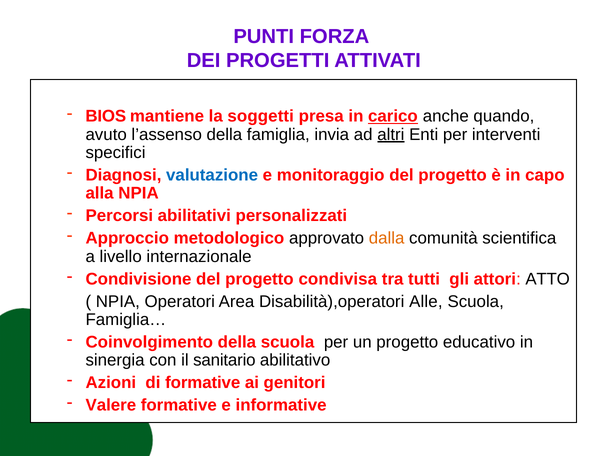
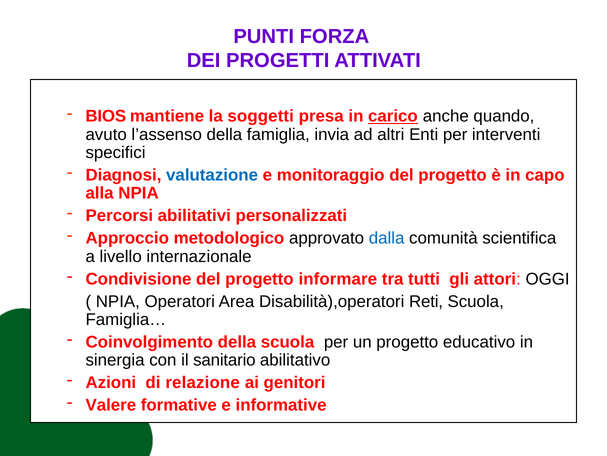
altri underline: present -> none
dalla colour: orange -> blue
condivisa: condivisa -> informare
ATTO: ATTO -> OGGI
Alle: Alle -> Reti
di formative: formative -> relazione
